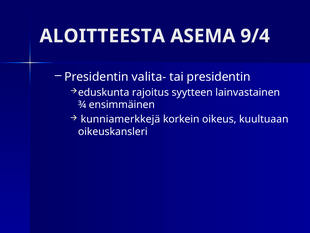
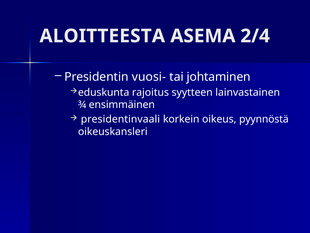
9/4: 9/4 -> 2/4
valita-: valita- -> vuosi-
tai presidentin: presidentin -> johtaminen
kunniamerkkejä: kunniamerkkejä -> presidentinvaali
kuultuaan: kuultuaan -> pyynnöstä
